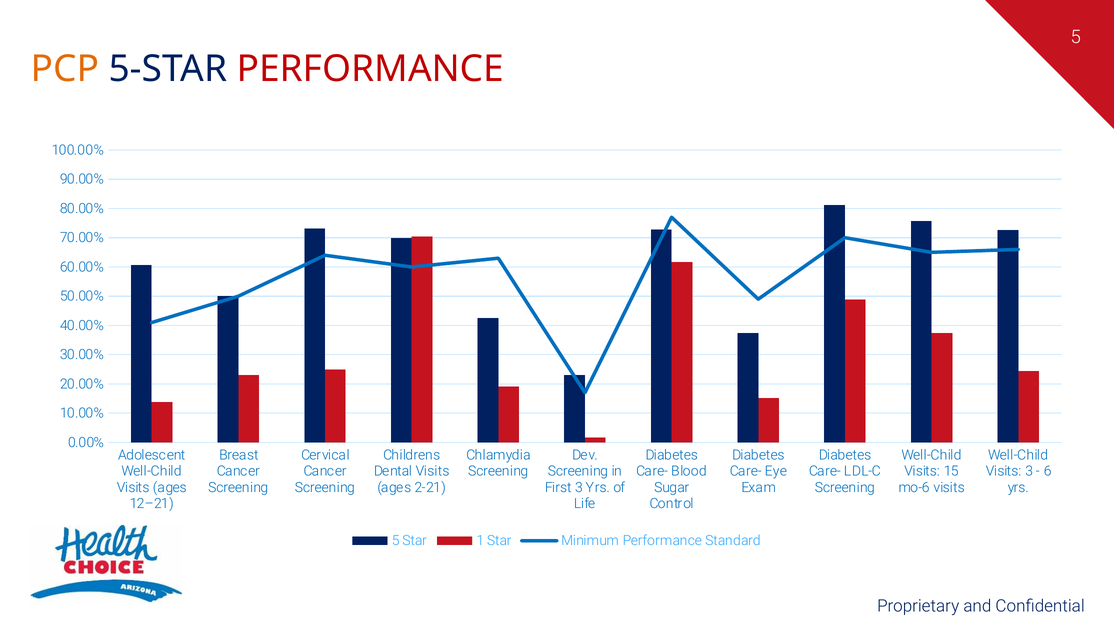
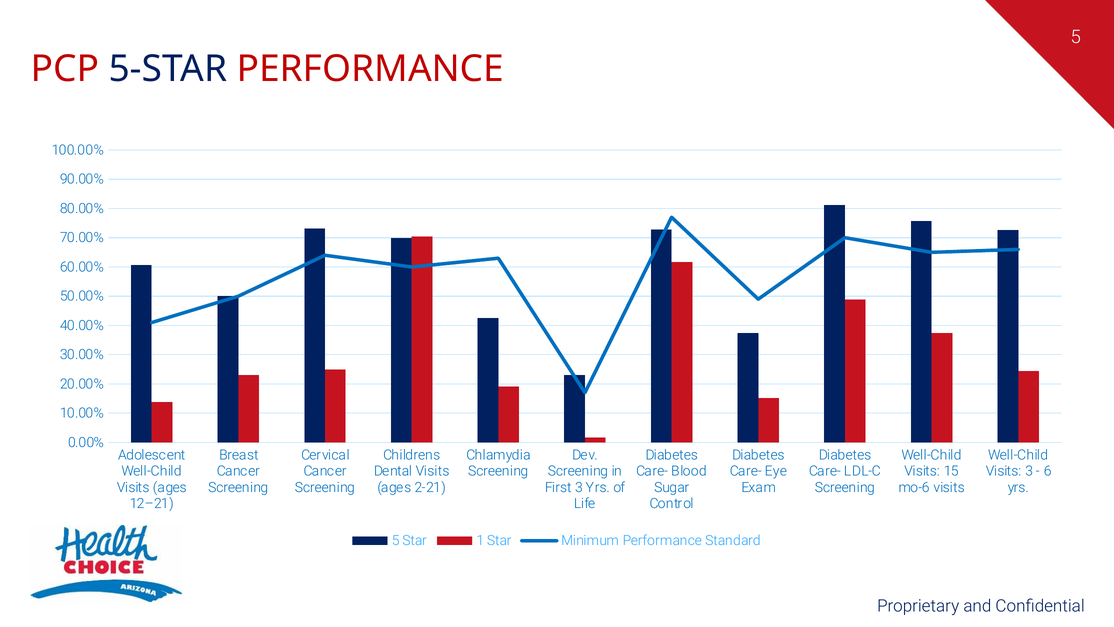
PCP colour: orange -> red
